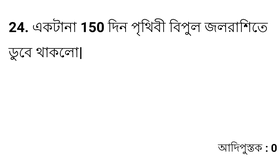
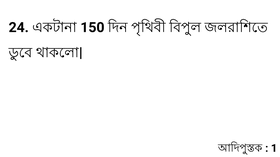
0: 0 -> 1
